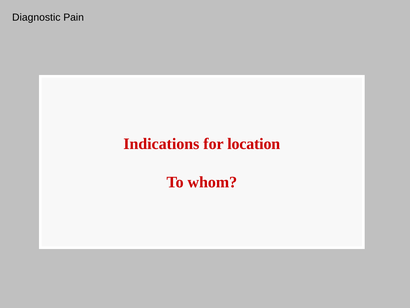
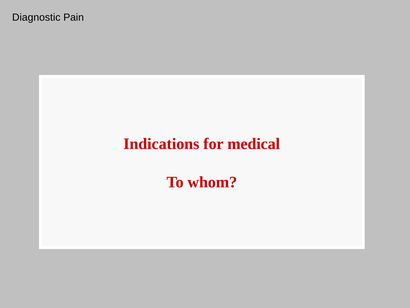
location: location -> medical
